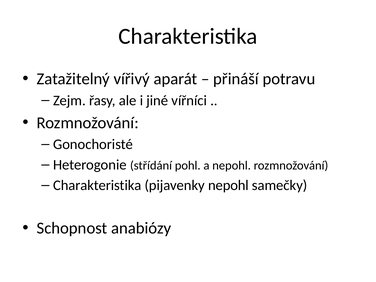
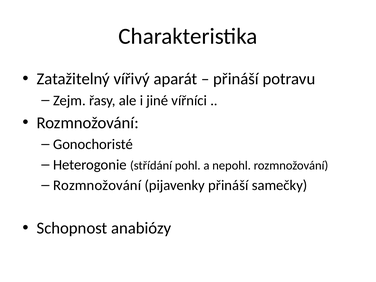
Charakteristika at (97, 185): Charakteristika -> Rozmnožování
pijavenky nepohl: nepohl -> přináší
